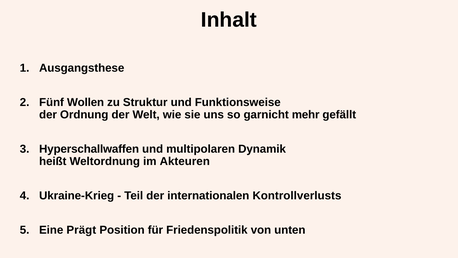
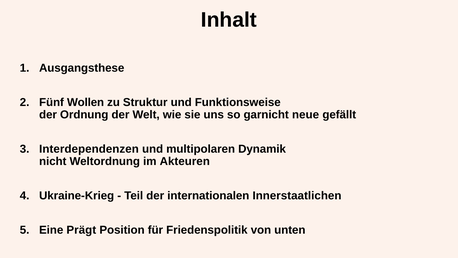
mehr: mehr -> neue
Hyperschallwaffen: Hyperschallwaffen -> Interdependenzen
heißt: heißt -> nicht
Kontrollverlusts: Kontrollverlusts -> Innerstaatlichen
